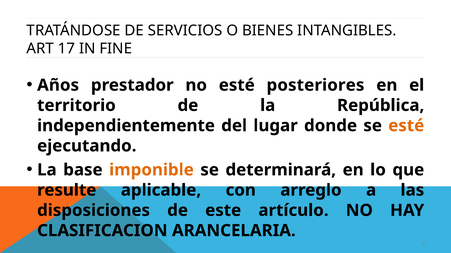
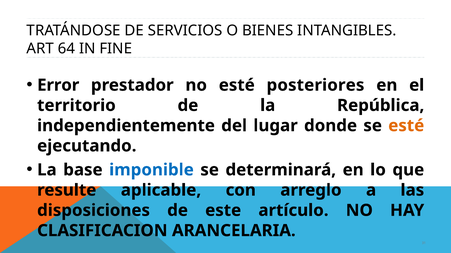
17: 17 -> 64
Años: Años -> Error
imponible colour: orange -> blue
